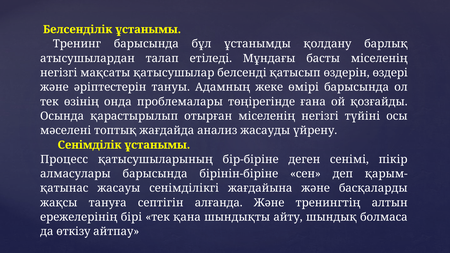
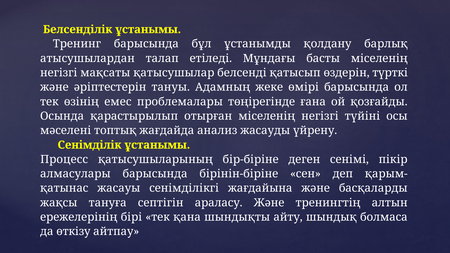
өздері: өздері -> түрткі
онда: онда -> емес
алғанда: алғанда -> араласу
